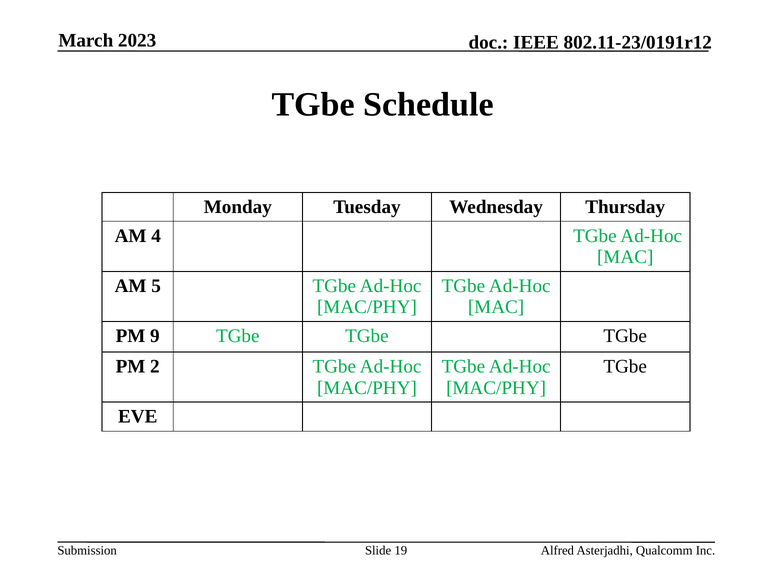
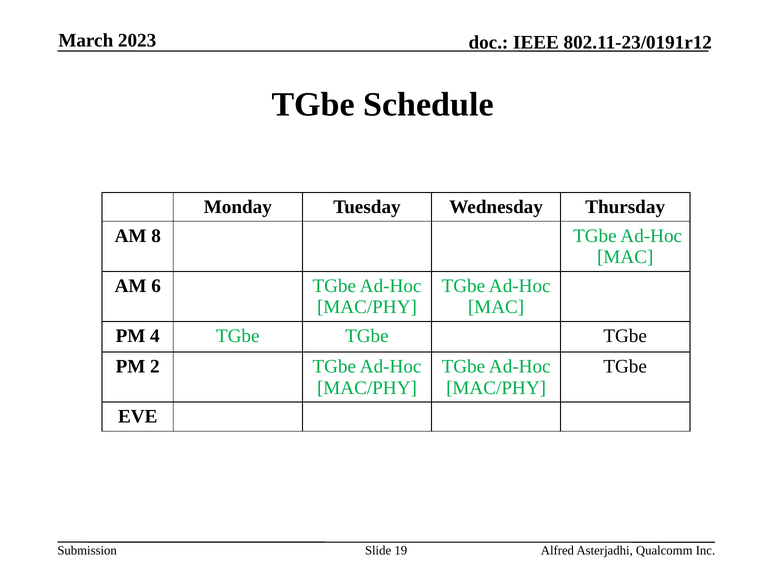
4: 4 -> 8
5: 5 -> 6
9: 9 -> 4
